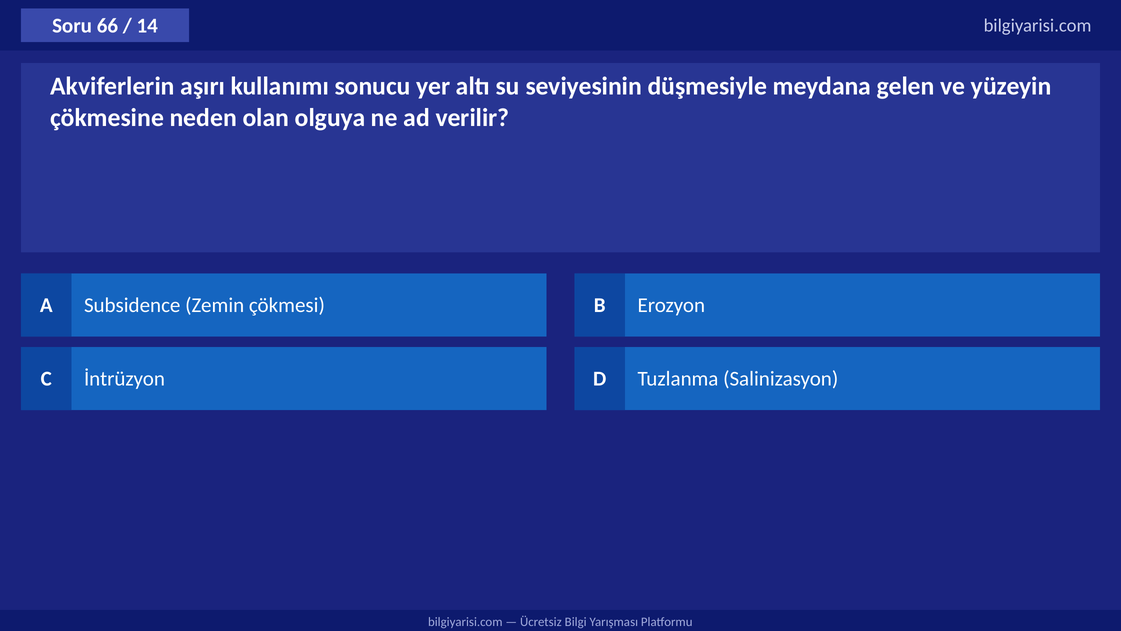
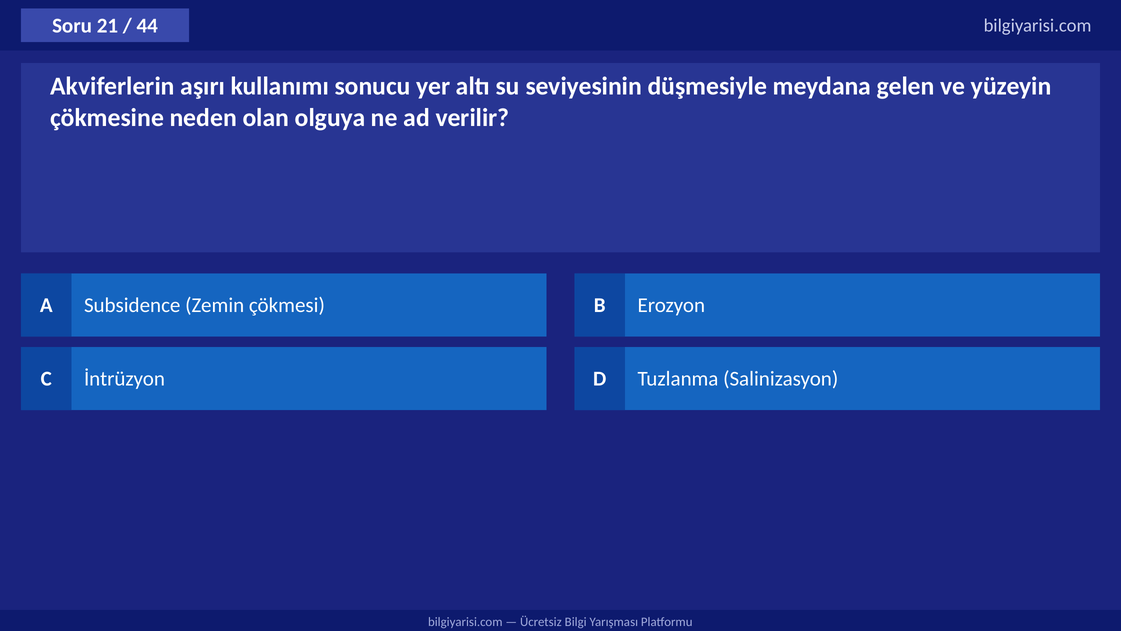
66: 66 -> 21
14: 14 -> 44
